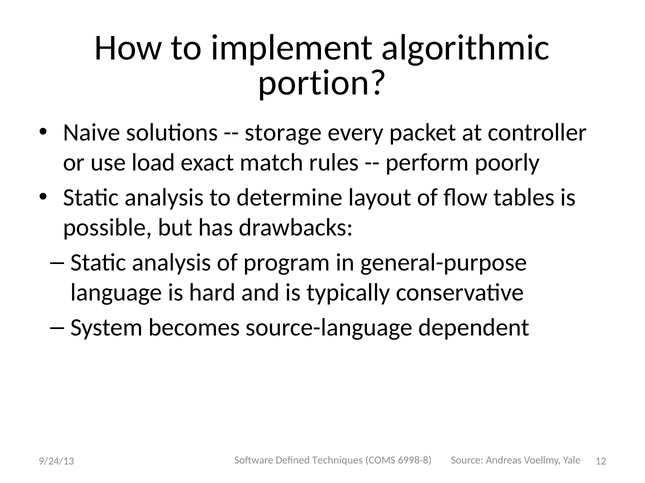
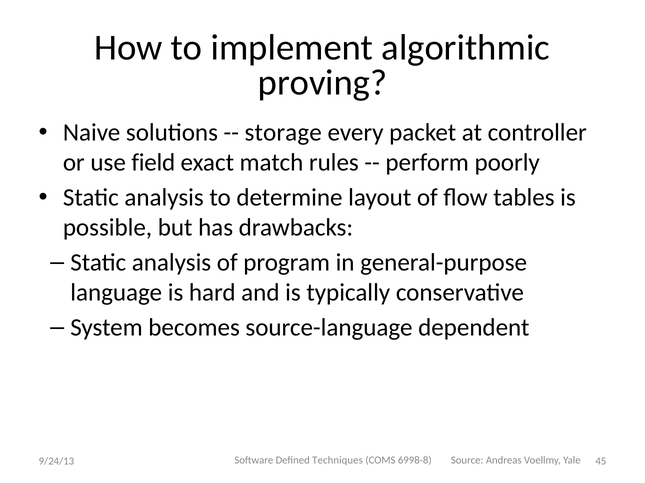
portion: portion -> proving
load: load -> field
12: 12 -> 45
